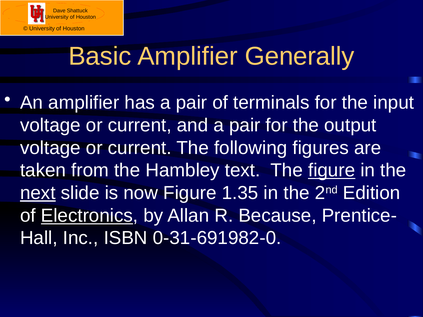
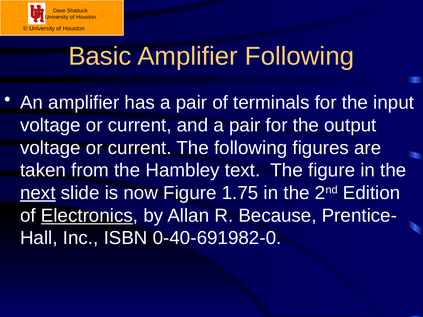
Amplifier Generally: Generally -> Following
figure at (332, 171) underline: present -> none
1.35: 1.35 -> 1.75
0-31-691982-0: 0-31-691982-0 -> 0-40-691982-0
